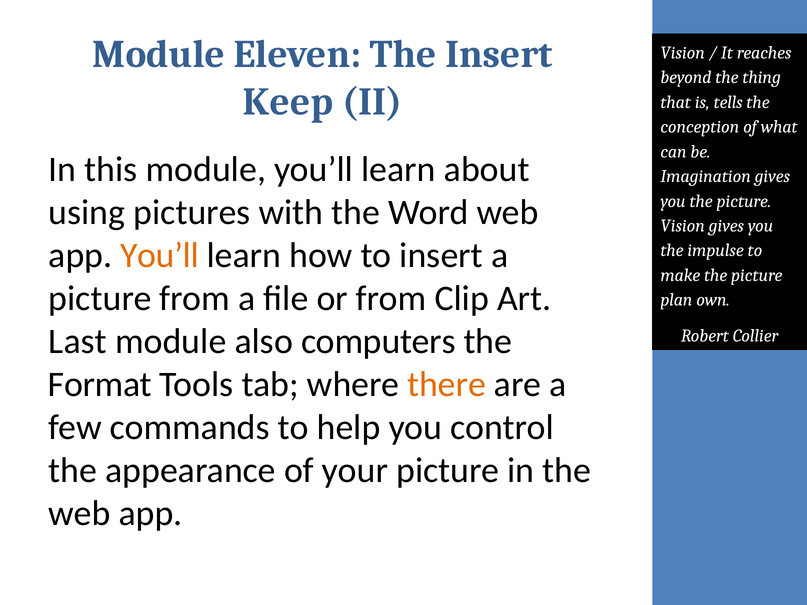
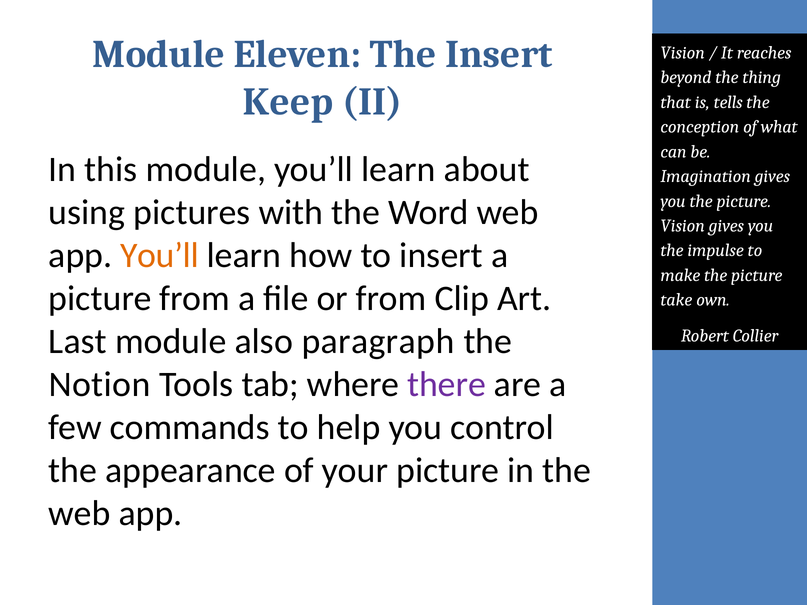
plan: plan -> take
computers: computers -> paragraph
Format: Format -> Notion
there colour: orange -> purple
